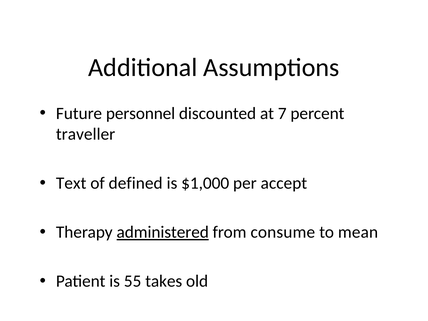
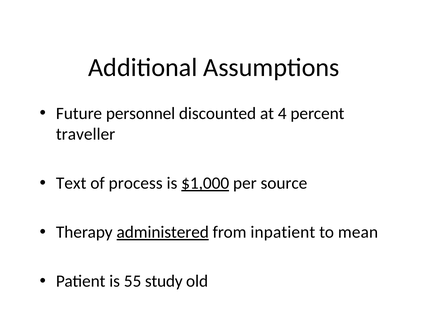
7: 7 -> 4
defined: defined -> process
$1,000 underline: none -> present
accept: accept -> source
consume: consume -> inpatient
takes: takes -> study
